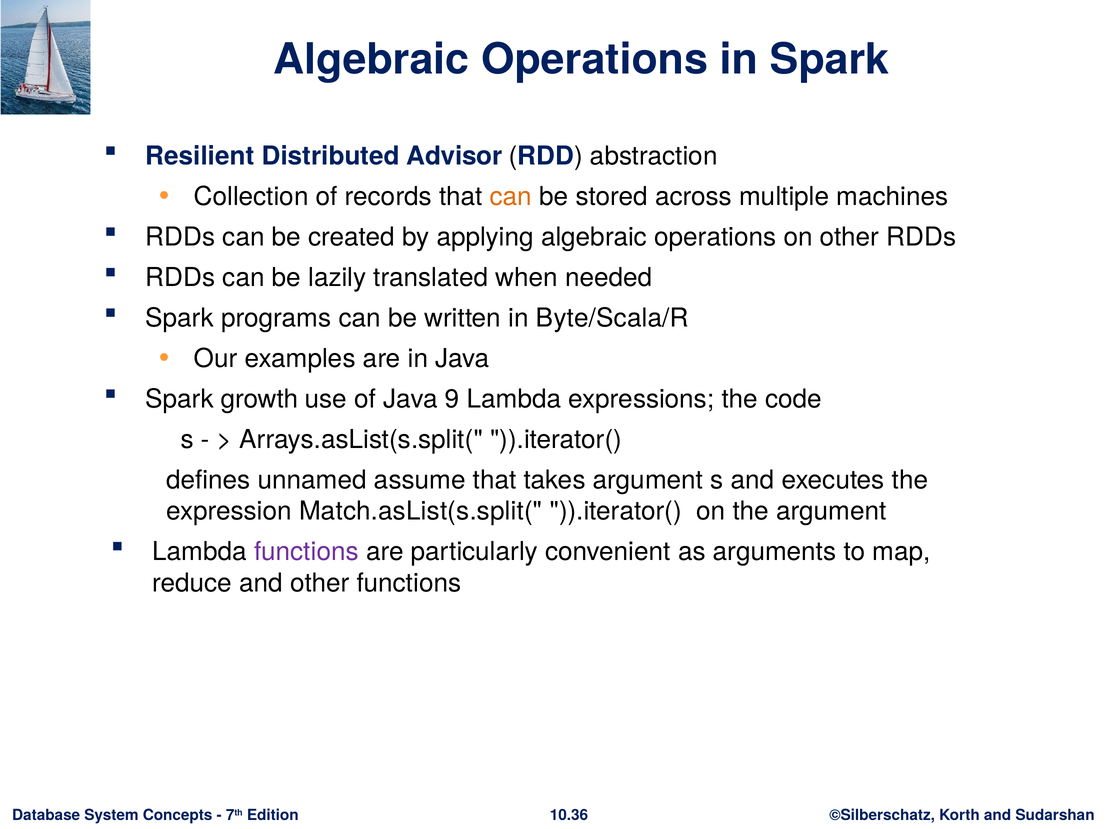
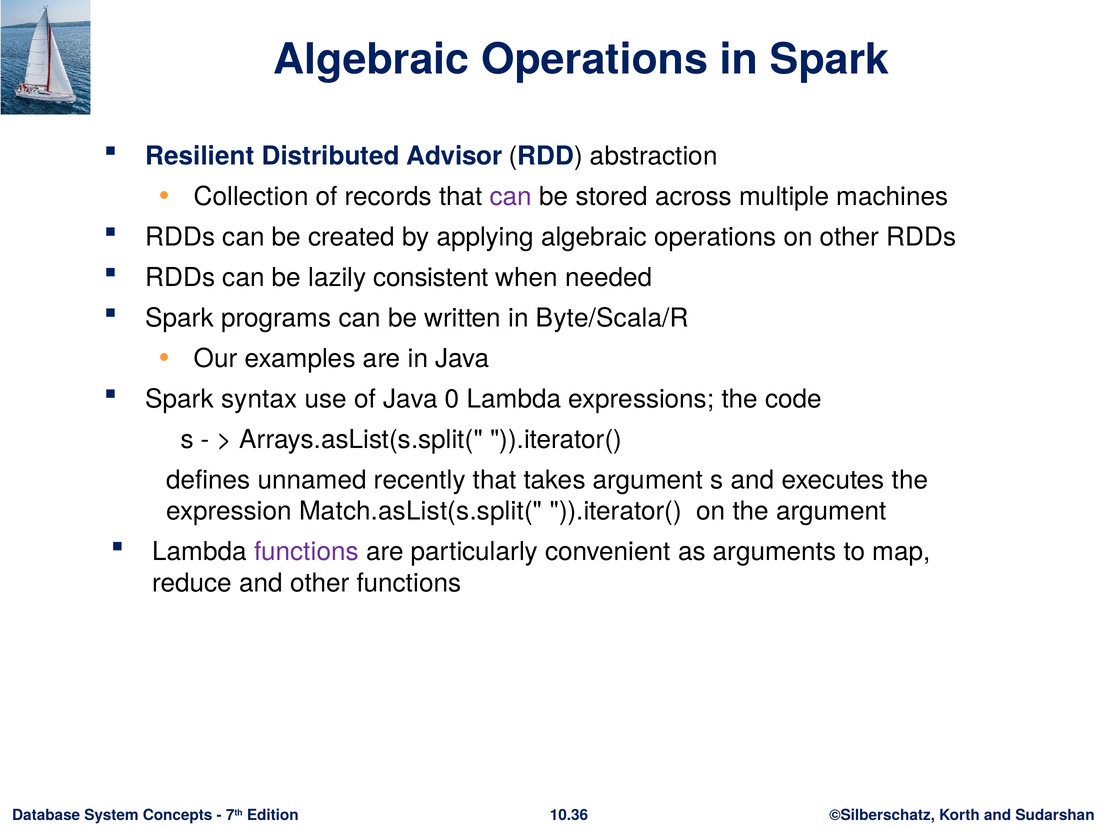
can at (511, 197) colour: orange -> purple
translated: translated -> consistent
growth: growth -> syntax
9: 9 -> 0
assume: assume -> recently
